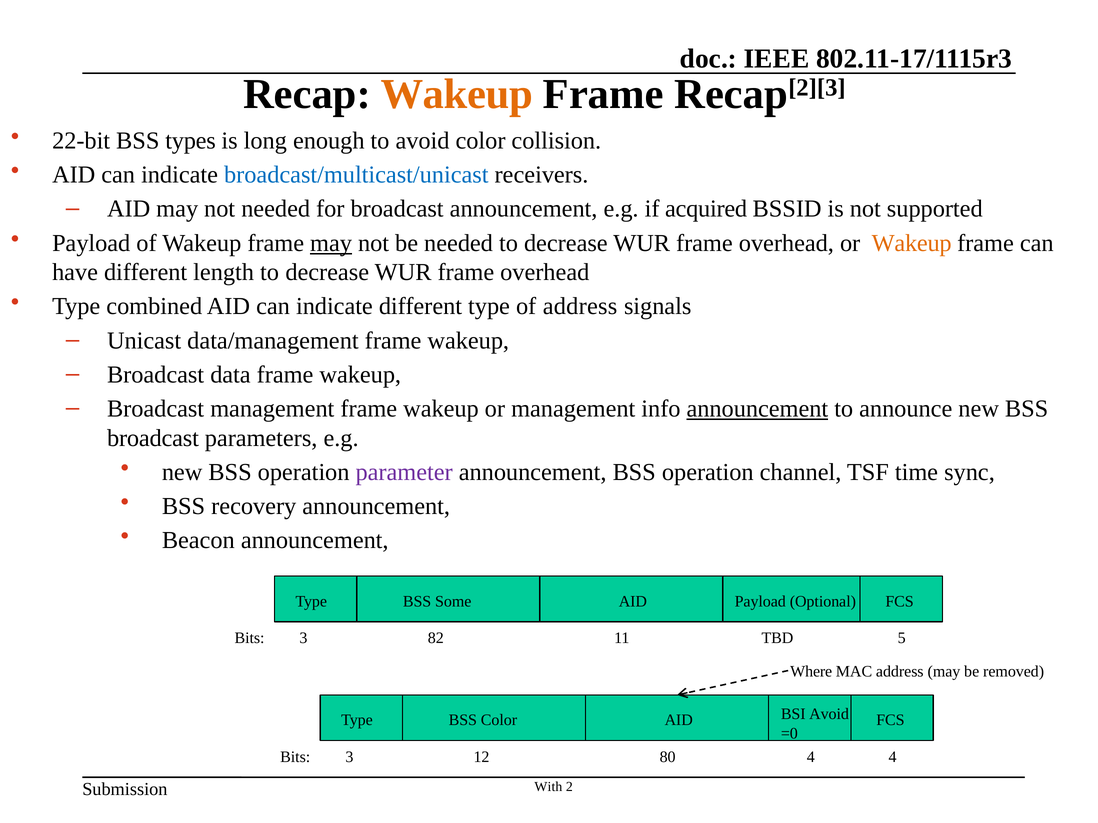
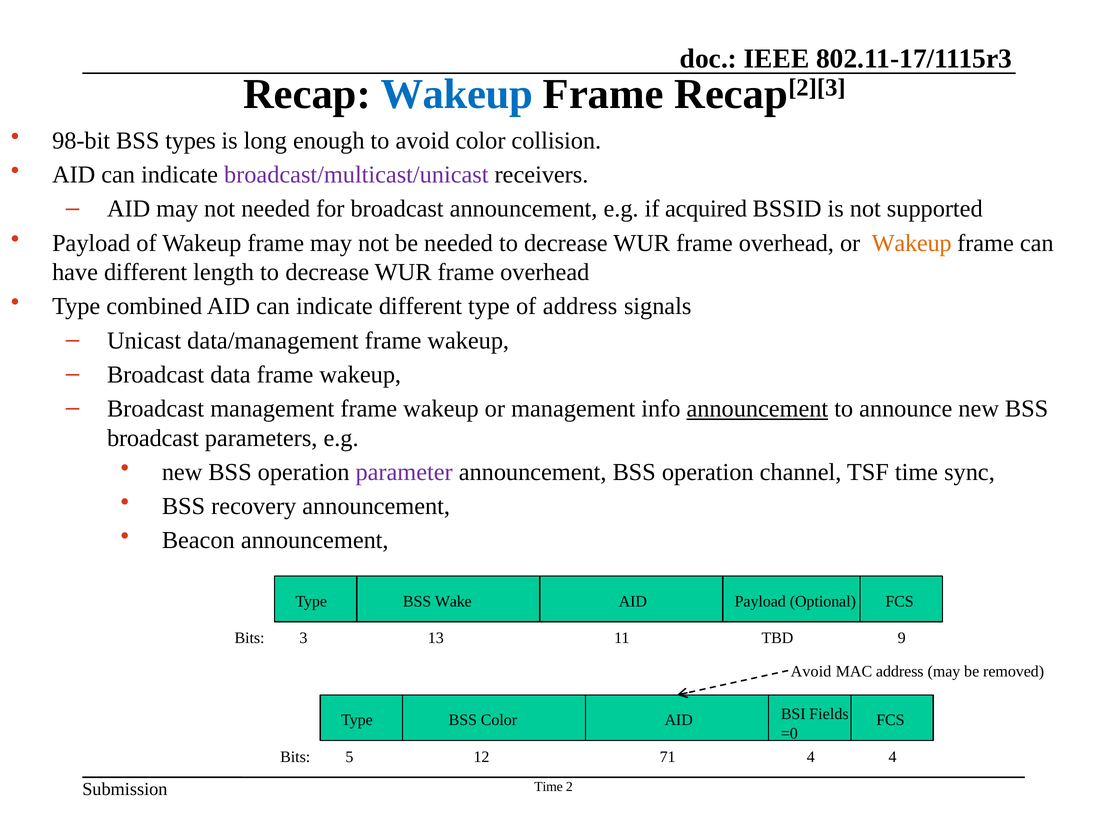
Wakeup at (457, 94) colour: orange -> blue
22-bit: 22-bit -> 98-bit
broadcast/multicast/unicast colour: blue -> purple
may at (331, 243) underline: present -> none
Some: Some -> Wake
82: 82 -> 13
5: 5 -> 9
Where at (811, 672): Where -> Avoid
BSI Avoid: Avoid -> Fields
3 at (349, 757): 3 -> 5
80: 80 -> 71
With at (548, 787): With -> Time
